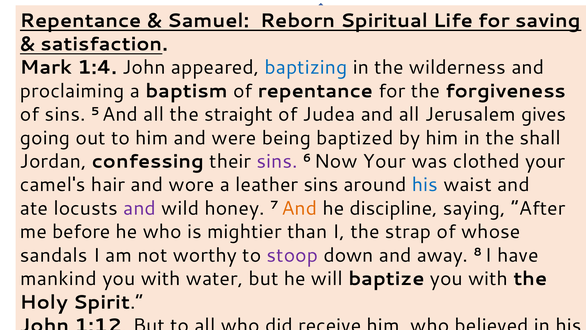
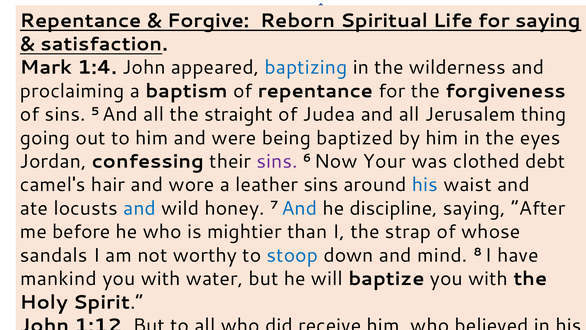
Samuel: Samuel -> Forgive
for saving: saving -> saying
gives: gives -> thing
shall: shall -> eyes
your at (545, 161): your -> debt
and at (140, 208) colour: purple -> blue
And at (299, 208) colour: orange -> blue
stoop colour: purple -> blue
away: away -> mind
